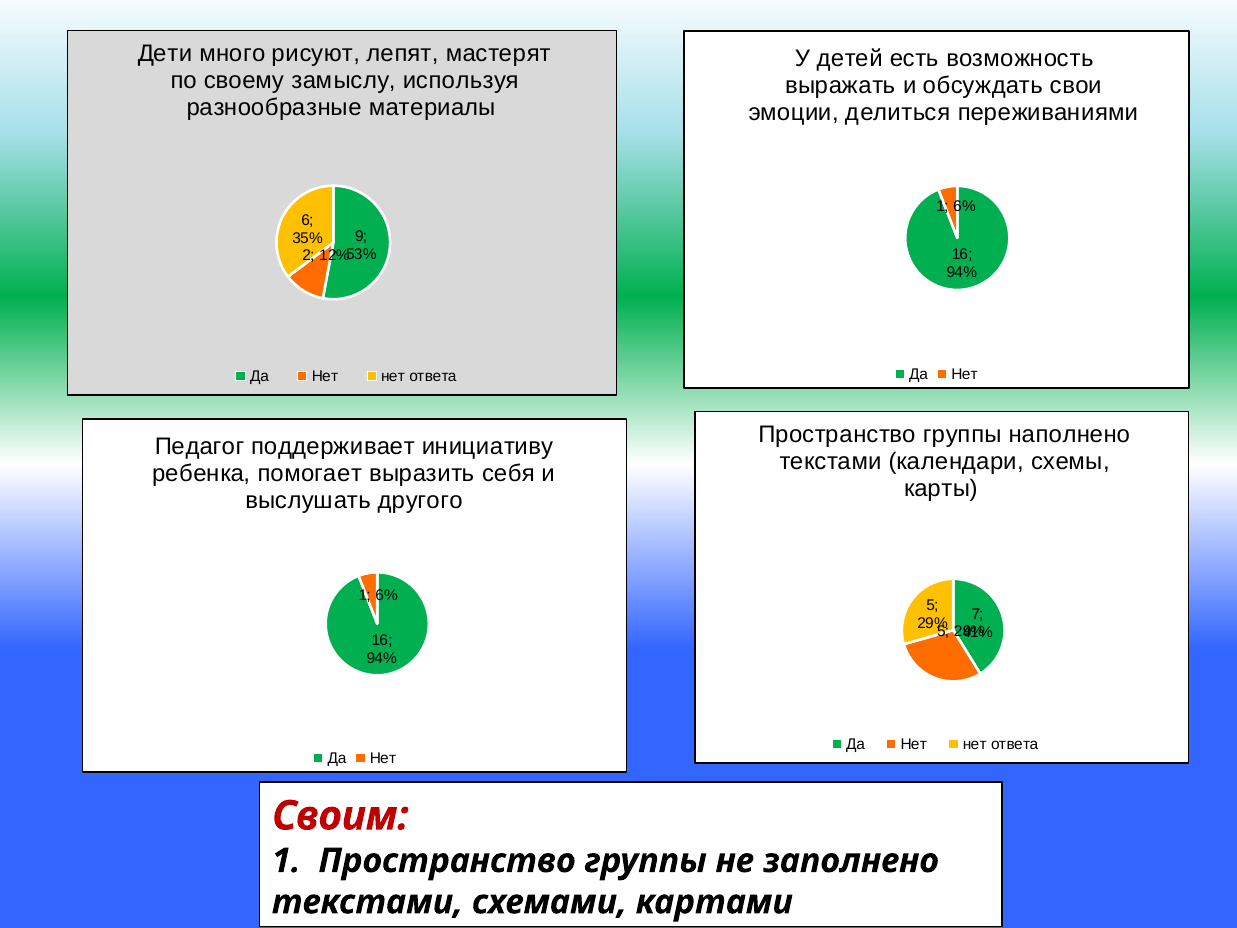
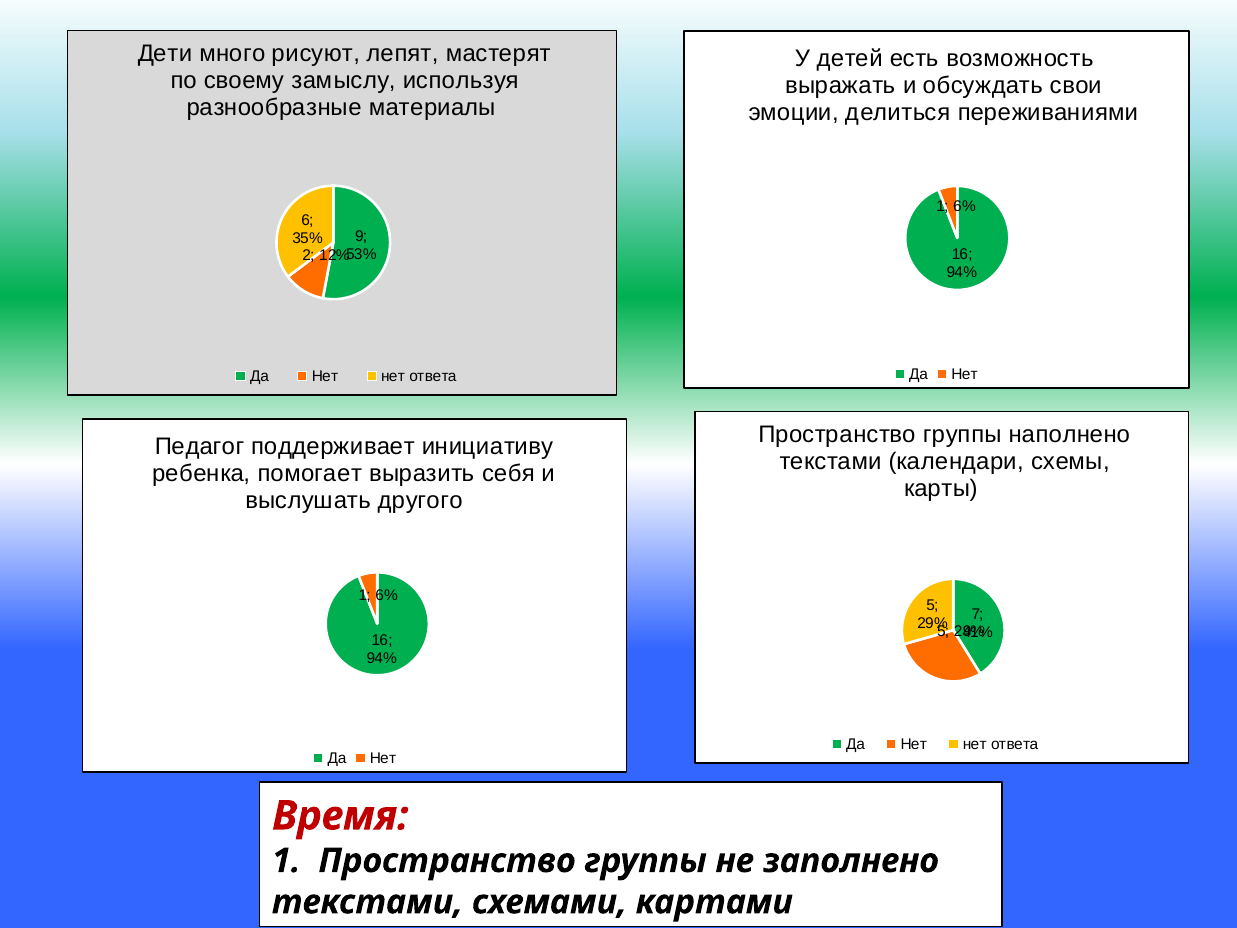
Своим: Своим -> Время
